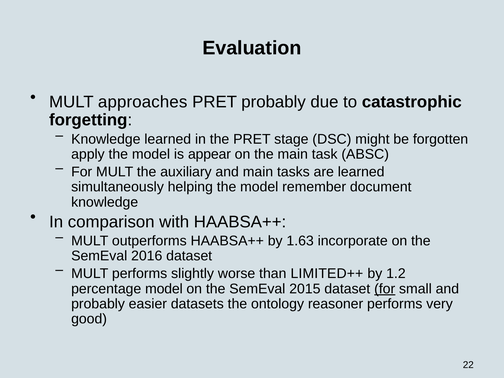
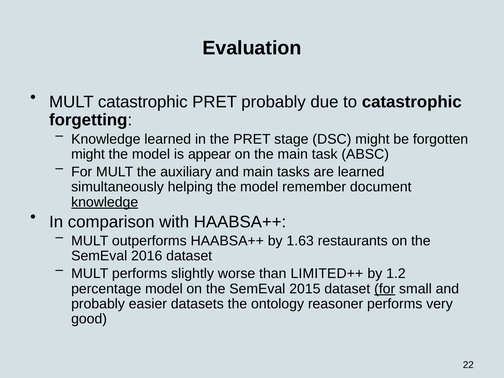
MULT approaches: approaches -> catastrophic
apply at (88, 154): apply -> might
knowledge at (105, 202) underline: none -> present
incorporate: incorporate -> restaurants
